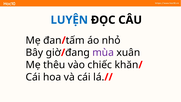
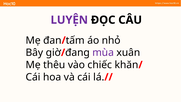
LUYỆN colour: blue -> purple
